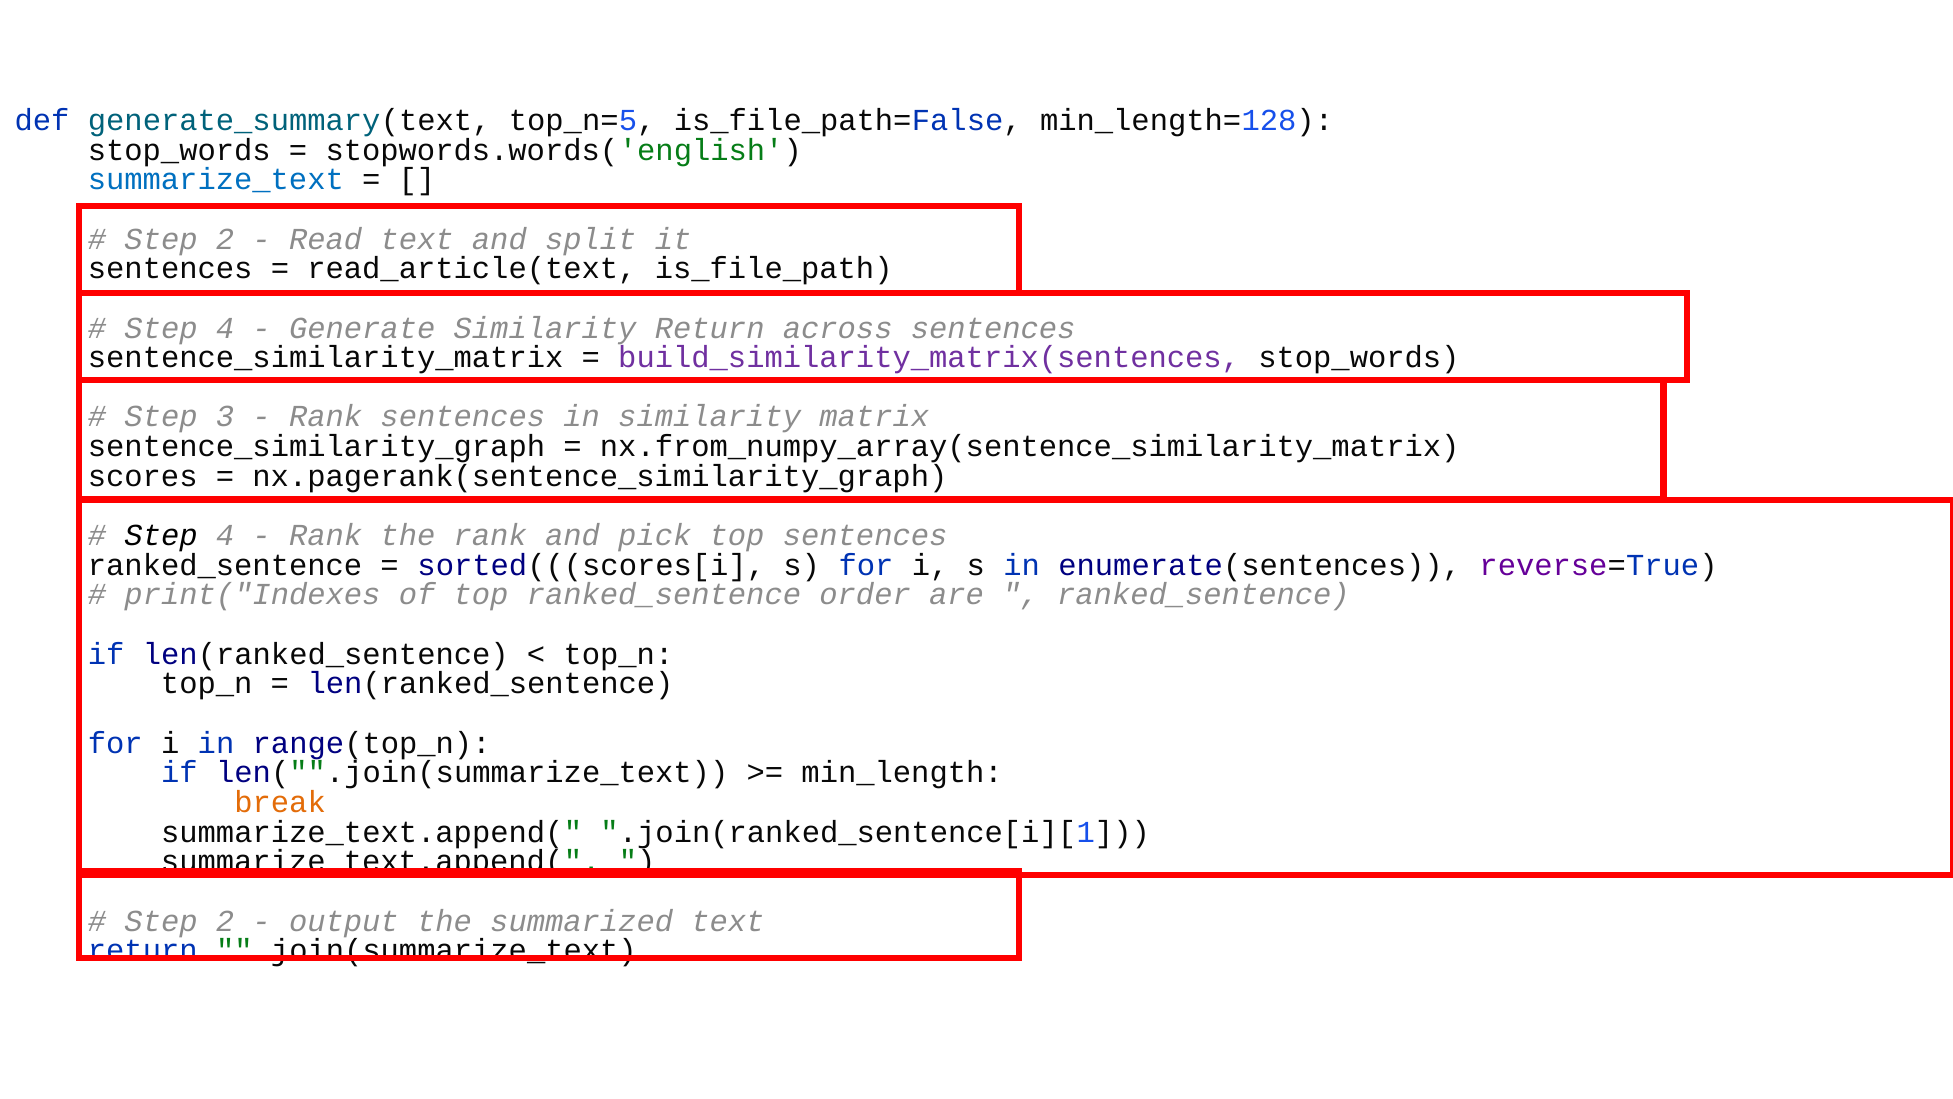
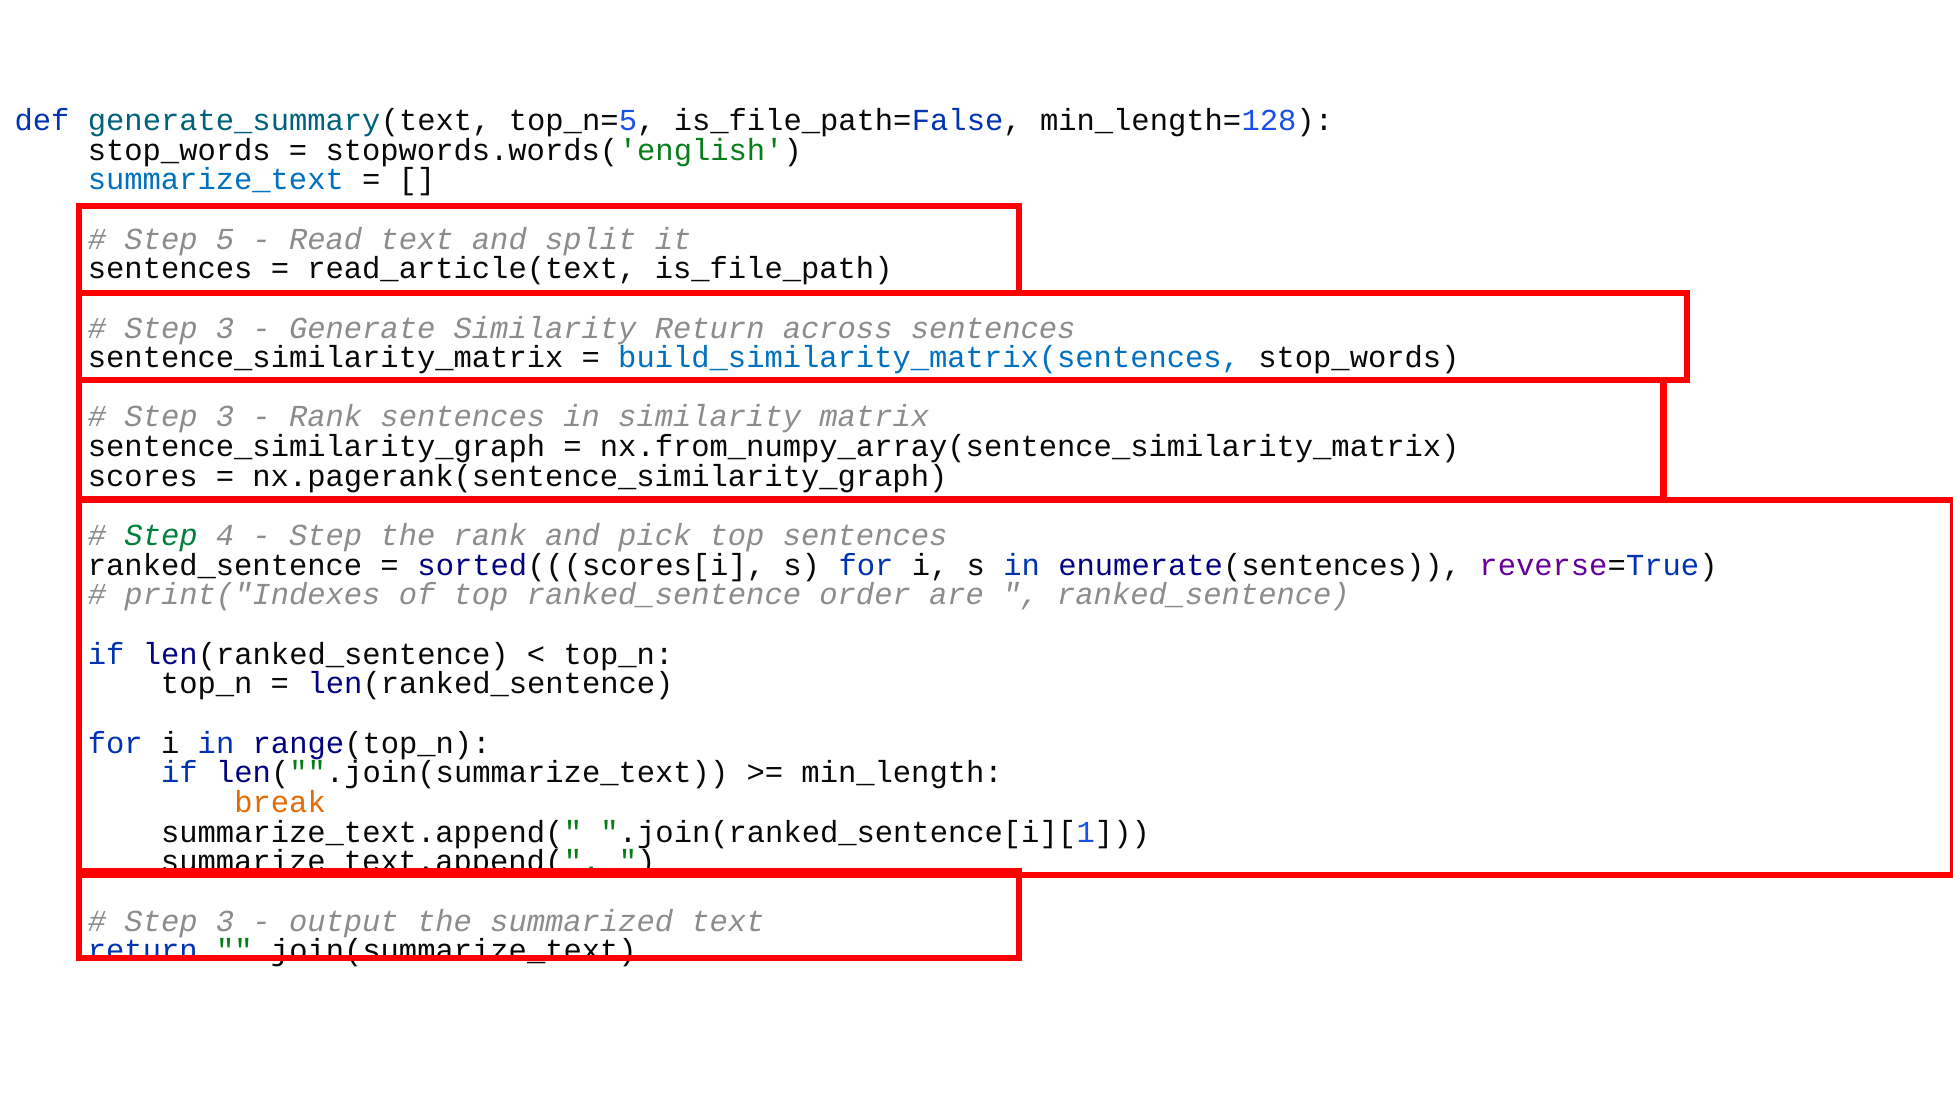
2 at (225, 239): 2 -> 5
4 at (225, 328): 4 -> 3
build_similarity_matrix(sentences colour: purple -> blue
Step at (161, 535) colour: black -> green
Rank at (326, 535): Rank -> Step
2 at (225, 921): 2 -> 3
